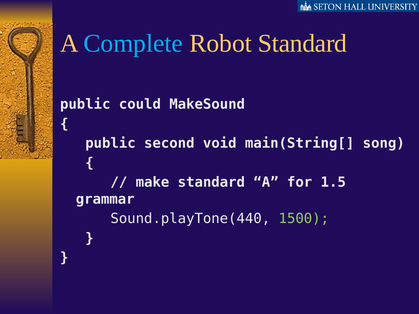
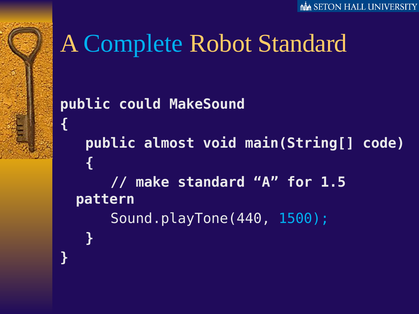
second: second -> almost
song: song -> code
grammar: grammar -> pattern
1500 colour: light green -> light blue
